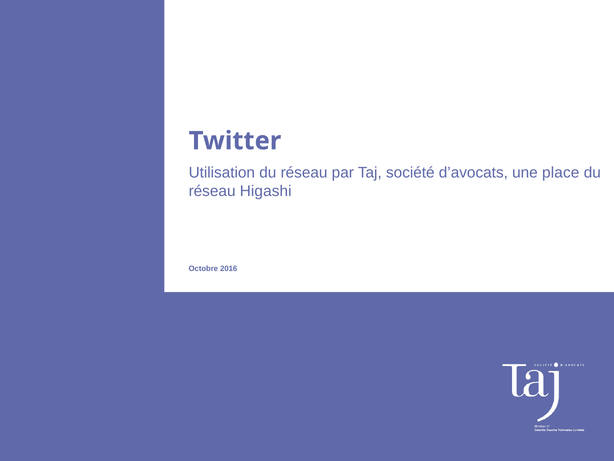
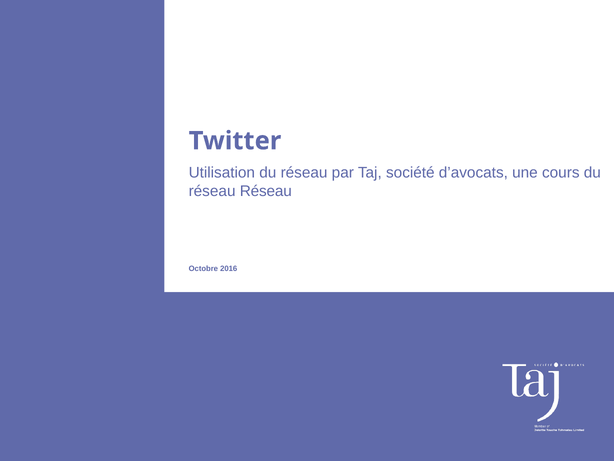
place: place -> cours
réseau Higashi: Higashi -> Réseau
